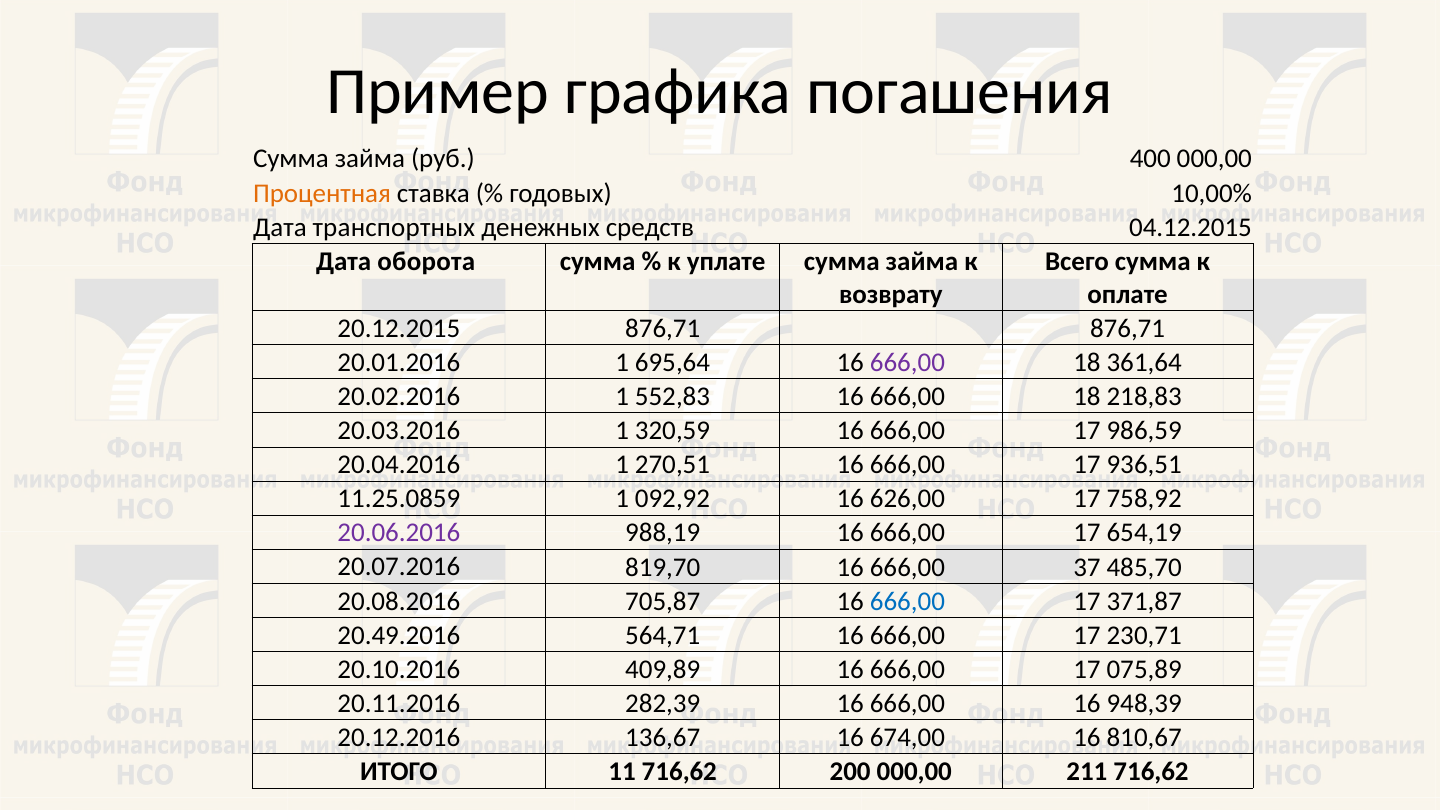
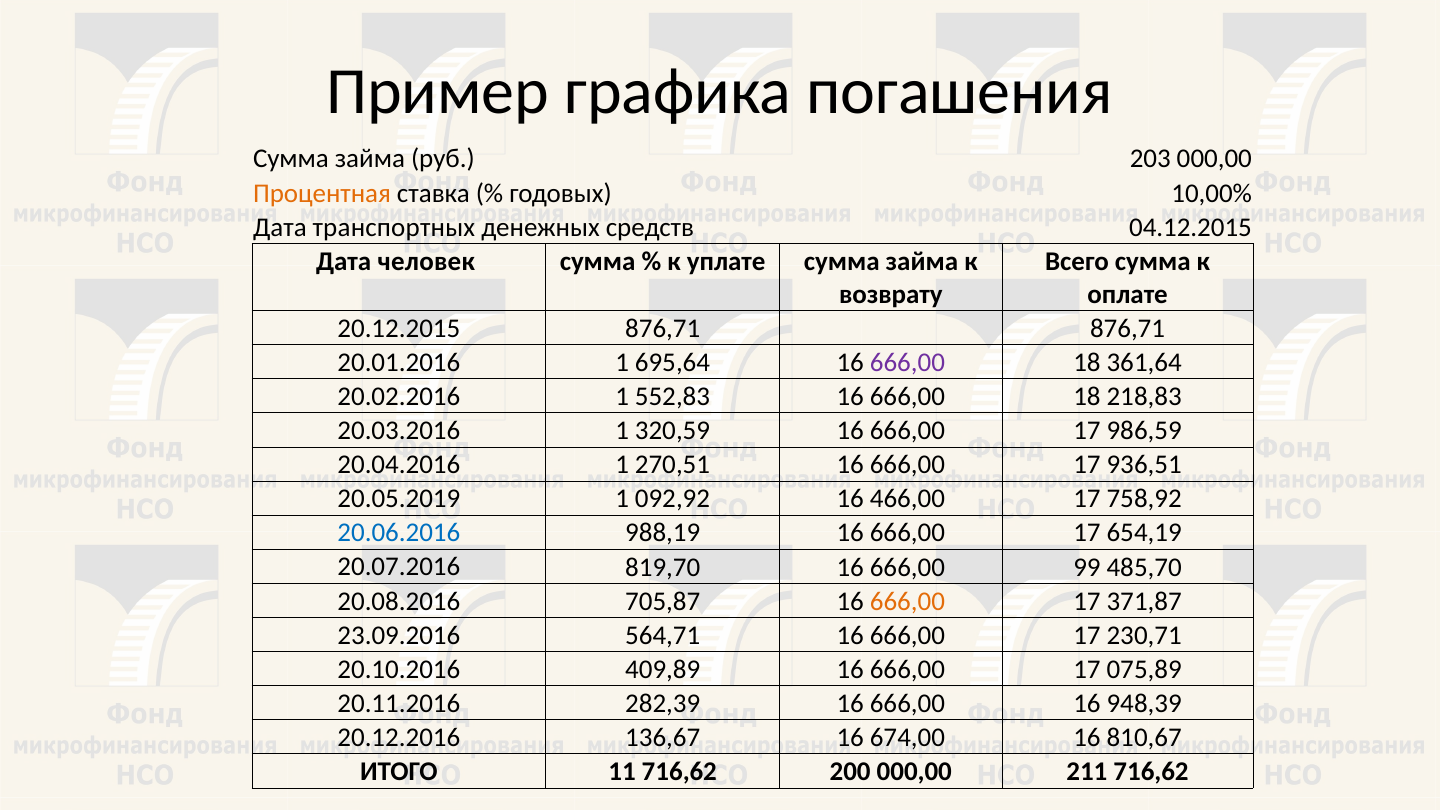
400: 400 -> 203
оборота: оборота -> человек
11.25.0859: 11.25.0859 -> 20.05.2019
626,00: 626,00 -> 466,00
20.06.2016 colour: purple -> blue
37: 37 -> 99
666,00 at (907, 601) colour: blue -> orange
20.49.2016: 20.49.2016 -> 23.09.2016
